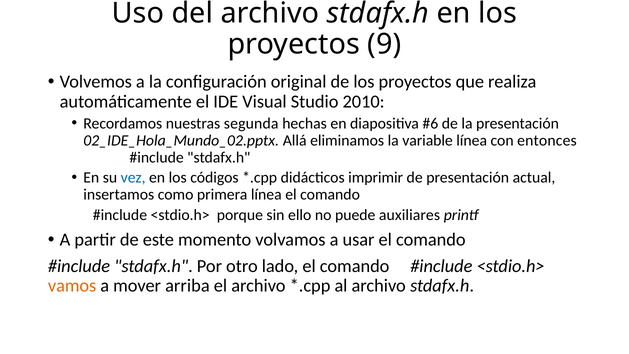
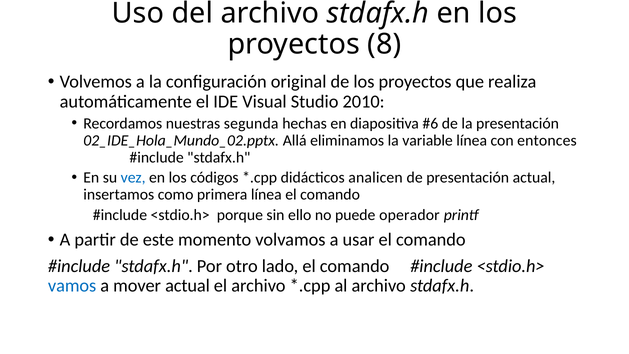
9: 9 -> 8
imprimir: imprimir -> analicen
auxiliares: auxiliares -> operador
vamos colour: orange -> blue
mover arriba: arriba -> actual
